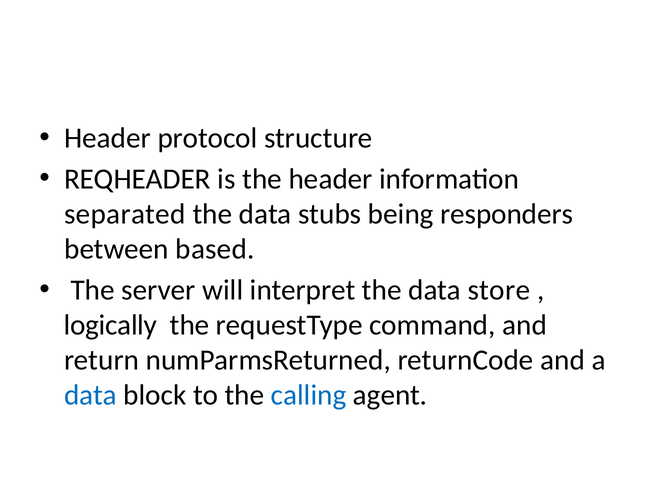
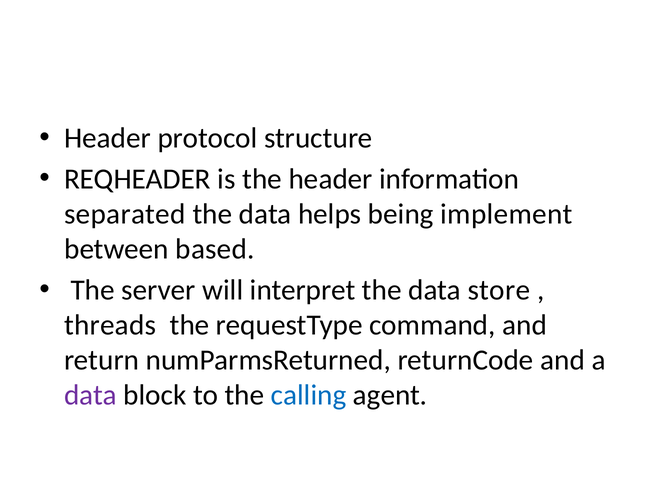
stubs: stubs -> helps
responders: responders -> implement
logically: logically -> threads
data at (90, 396) colour: blue -> purple
